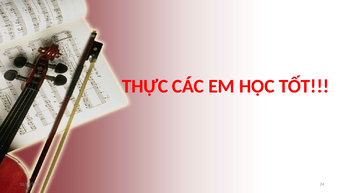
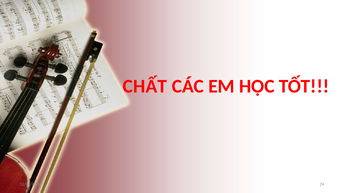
THỰC: THỰC -> CHẤT
